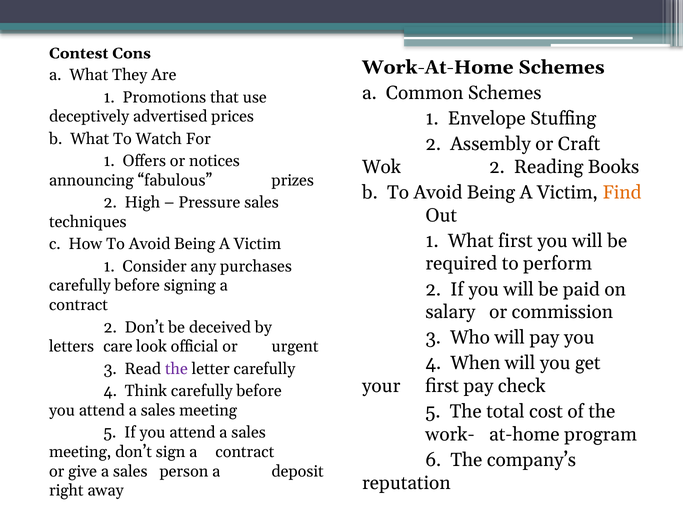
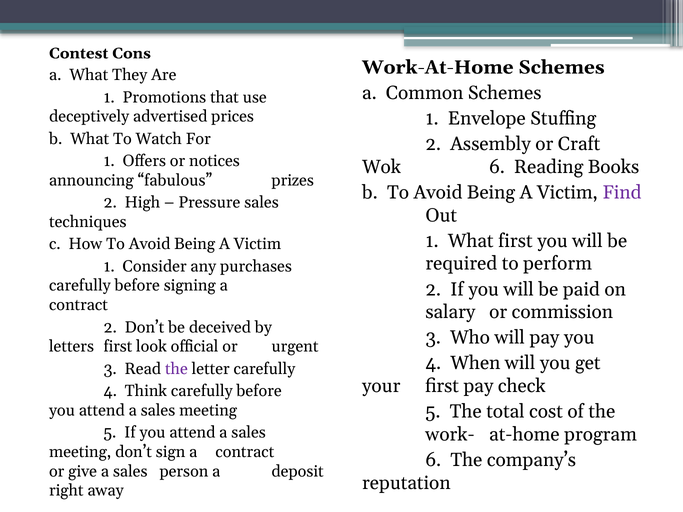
Wok 2: 2 -> 6
Find colour: orange -> purple
letters care: care -> first
